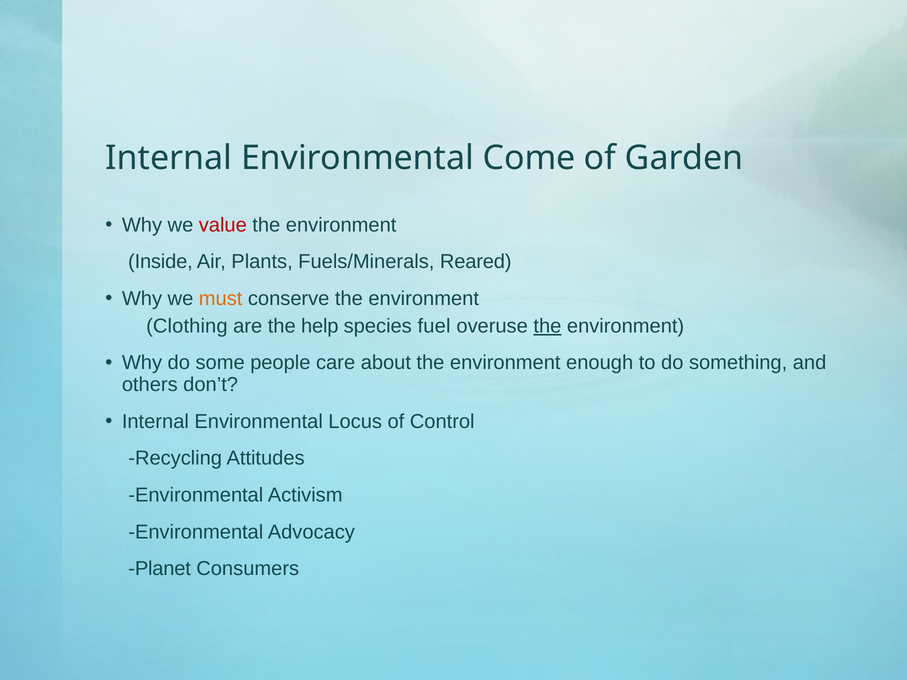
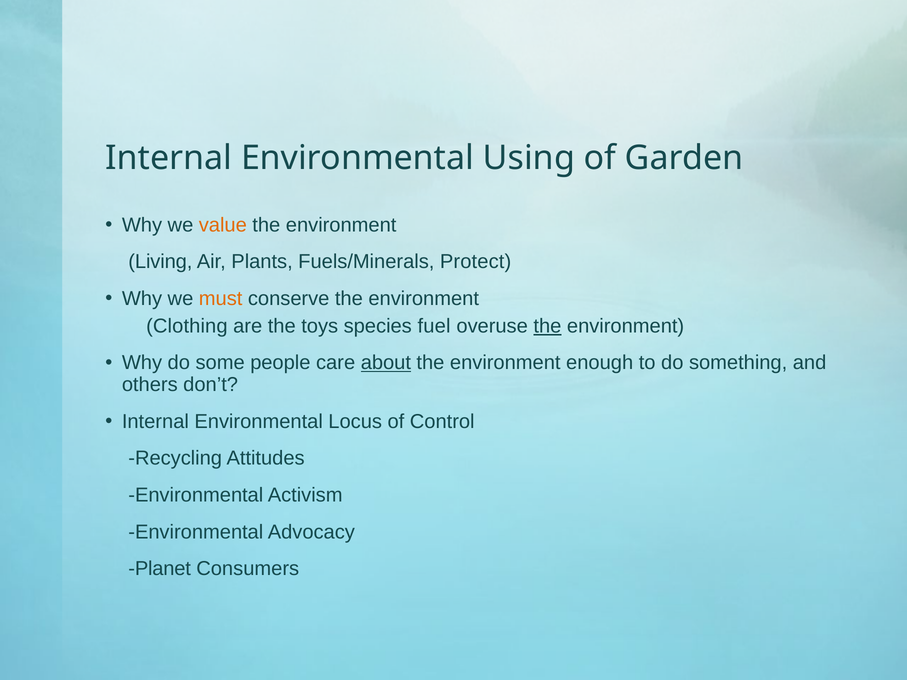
Come: Come -> Using
value colour: red -> orange
Inside: Inside -> Living
Reared: Reared -> Protect
help: help -> toys
about underline: none -> present
